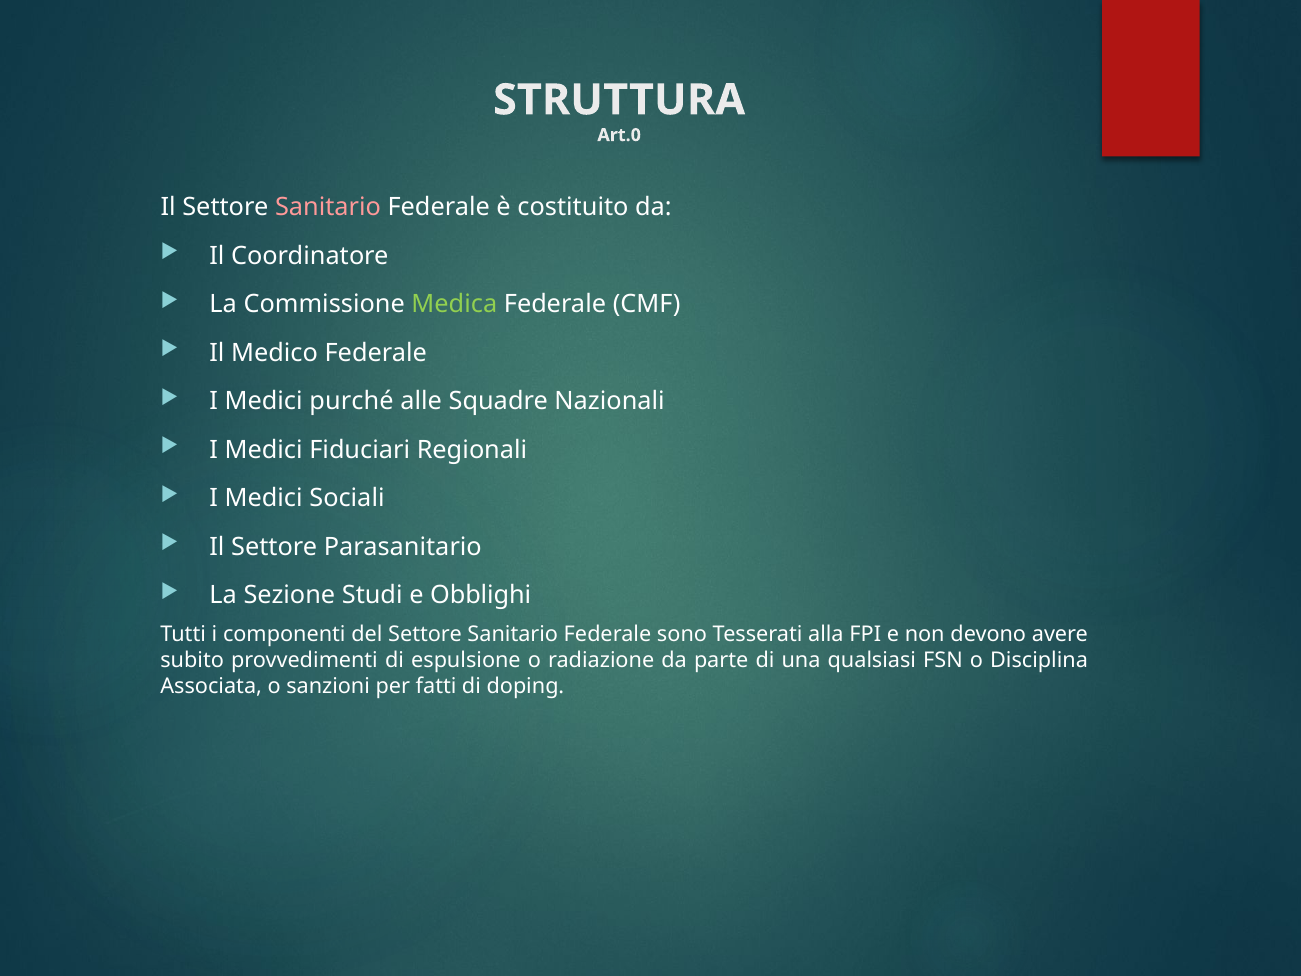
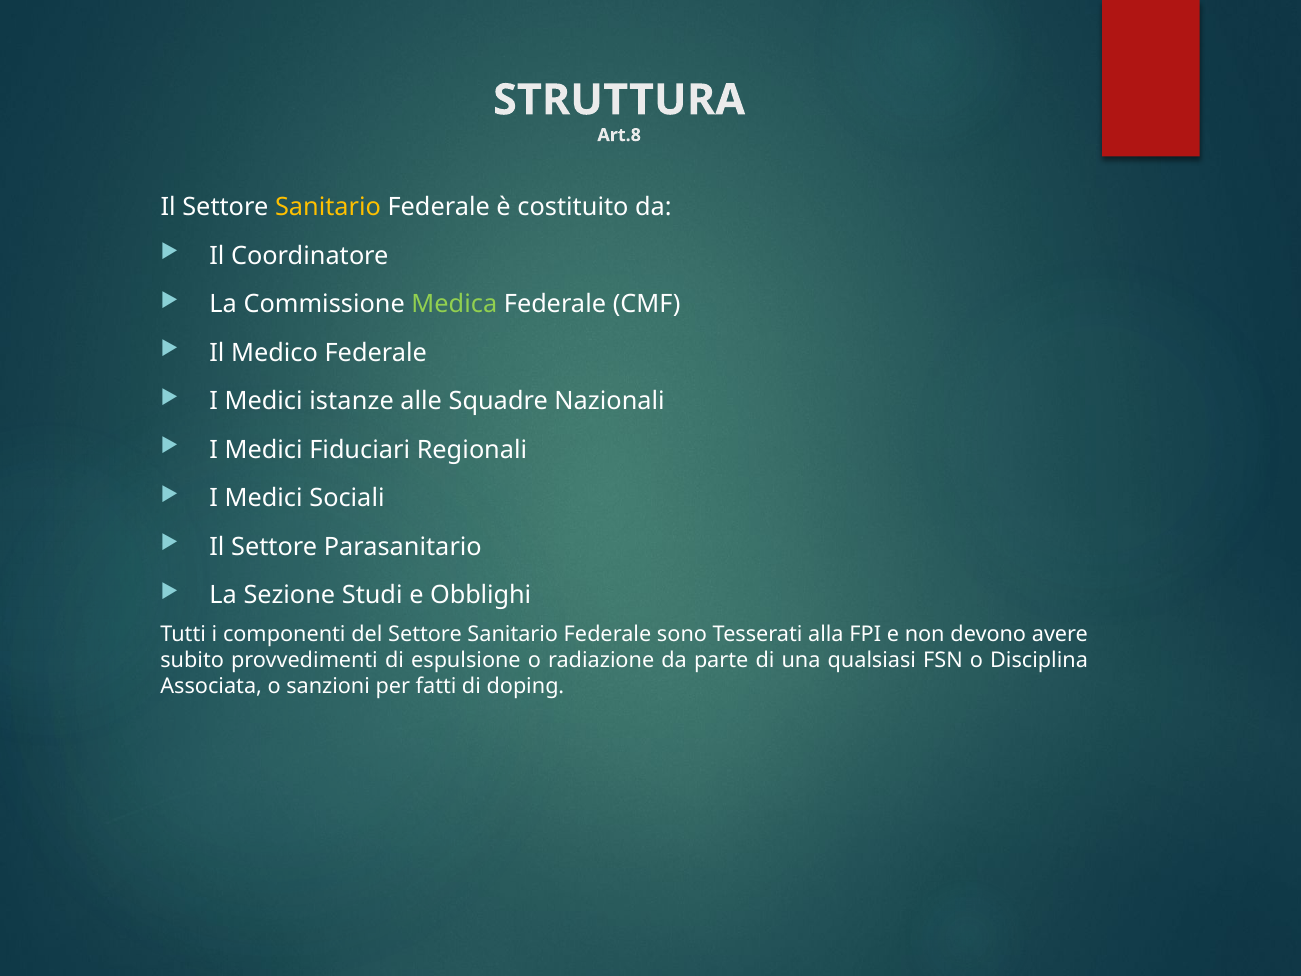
Art.0: Art.0 -> Art.8
Sanitario at (328, 207) colour: pink -> yellow
purché: purché -> istanze
